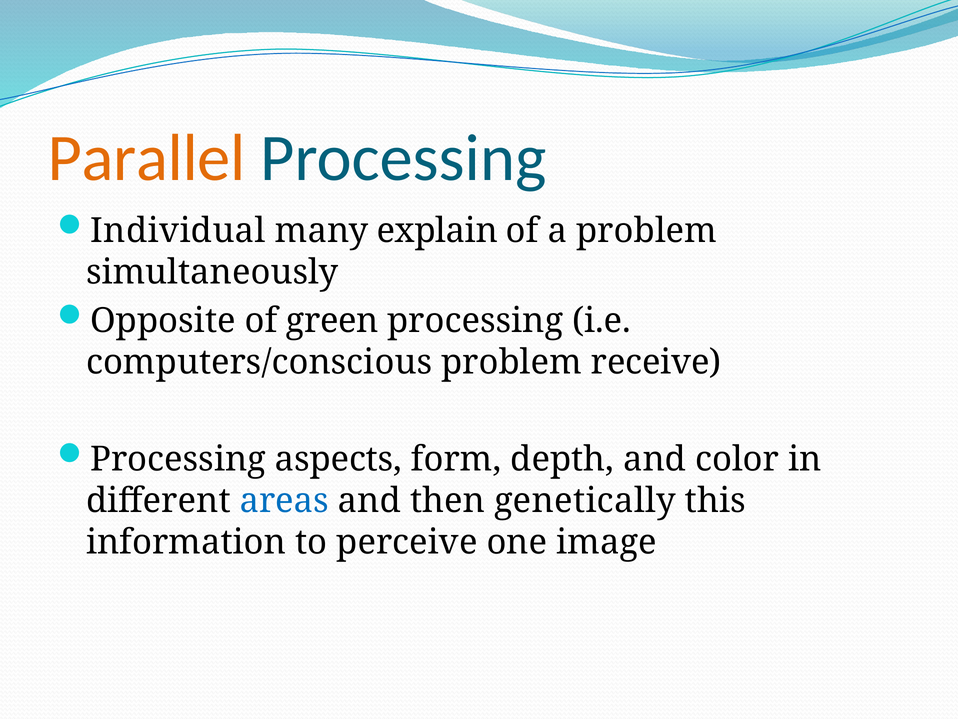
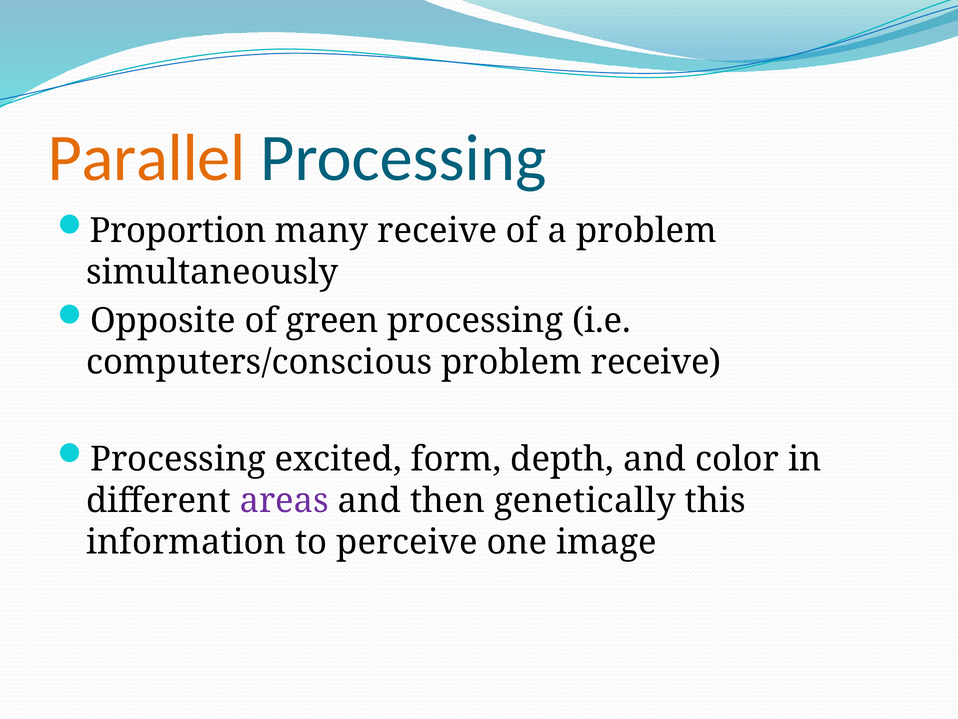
Individual: Individual -> Proportion
many explain: explain -> receive
aspects: aspects -> excited
areas colour: blue -> purple
